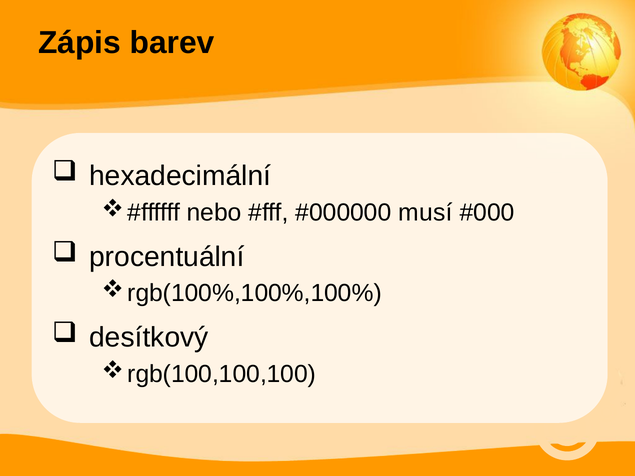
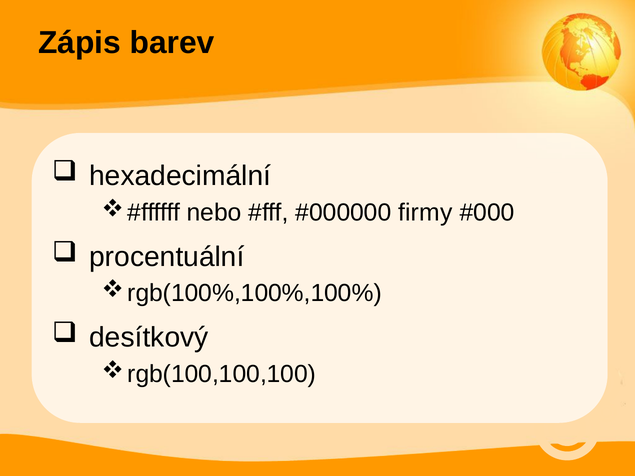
musí: musí -> firmy
